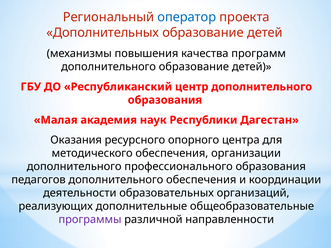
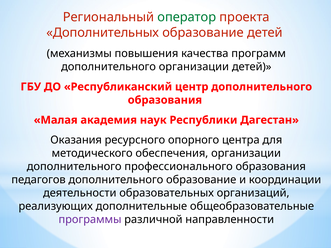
оператор colour: blue -> green
дополнительного образование: образование -> организации
дополнительного обеспечения: обеспечения -> образование
